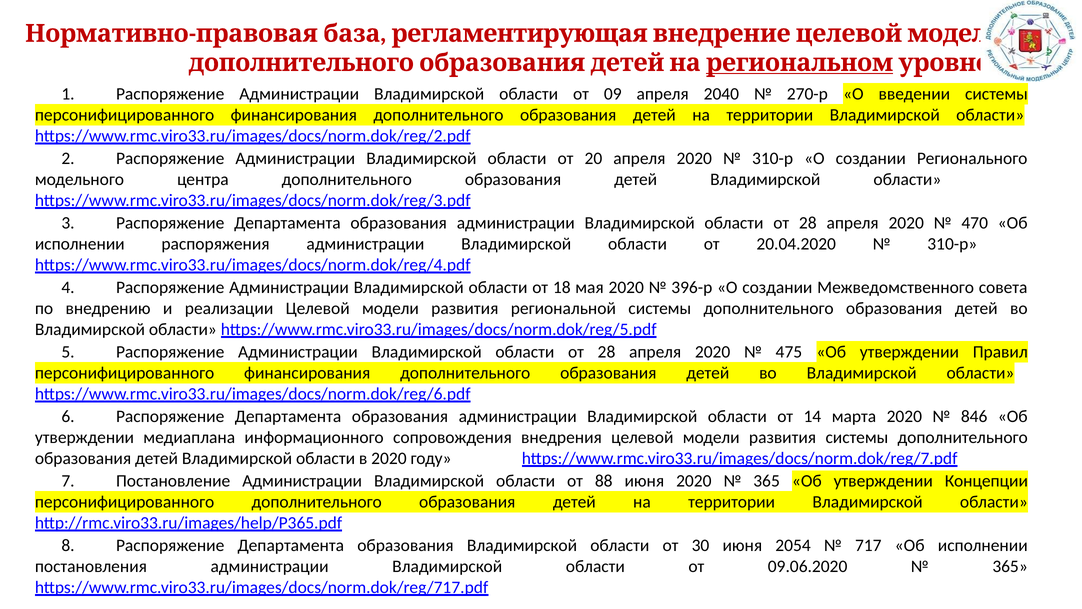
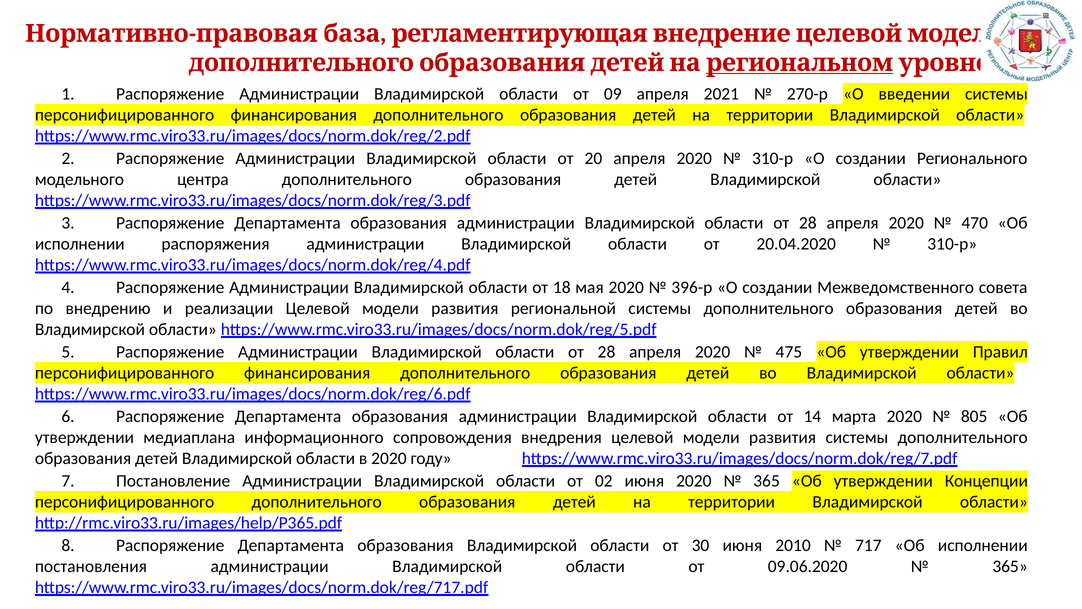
2040: 2040 -> 2021
846: 846 -> 805
88: 88 -> 02
2054: 2054 -> 2010
